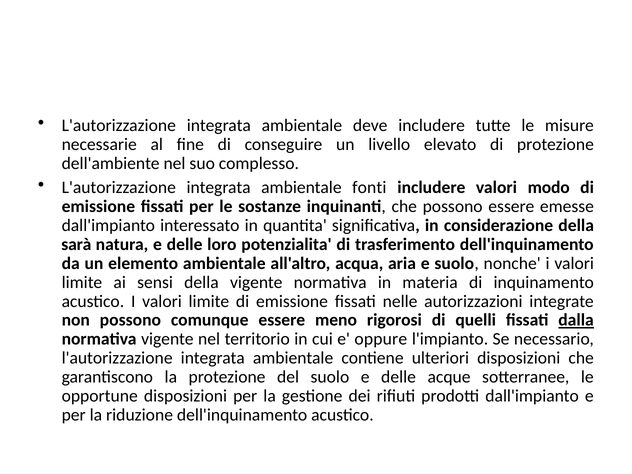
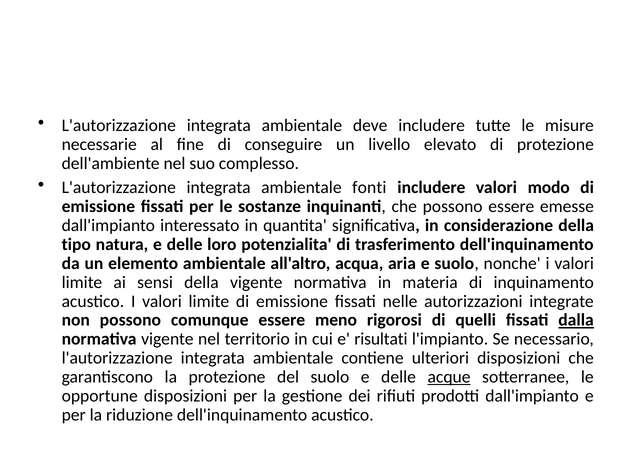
sarà: sarà -> tipo
oppure: oppure -> risultati
acque underline: none -> present
